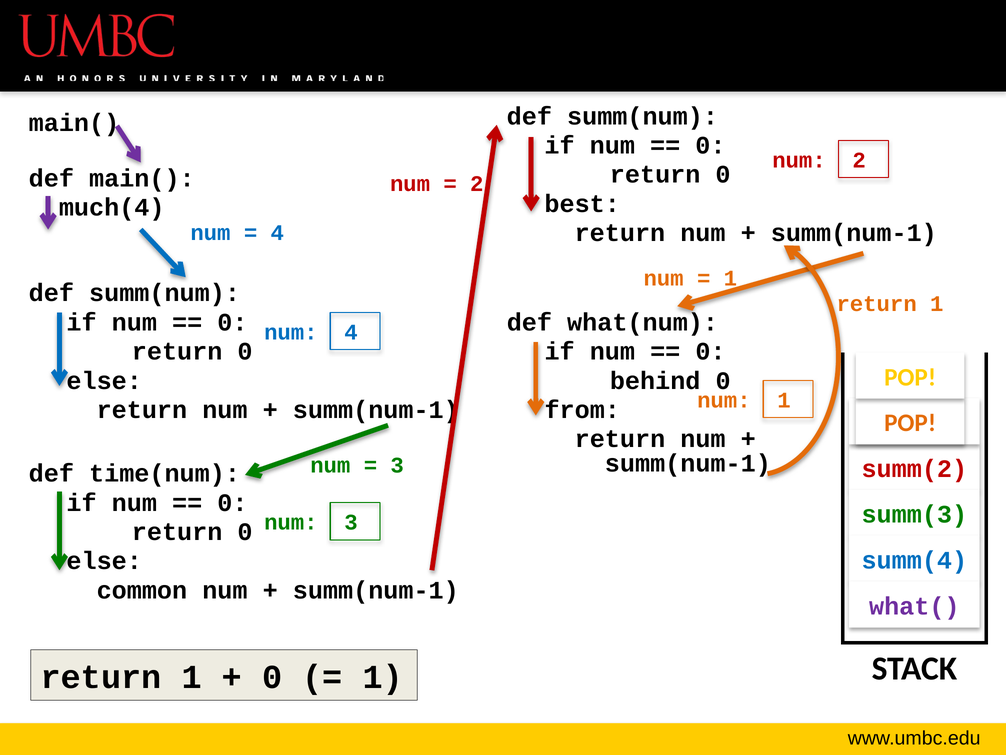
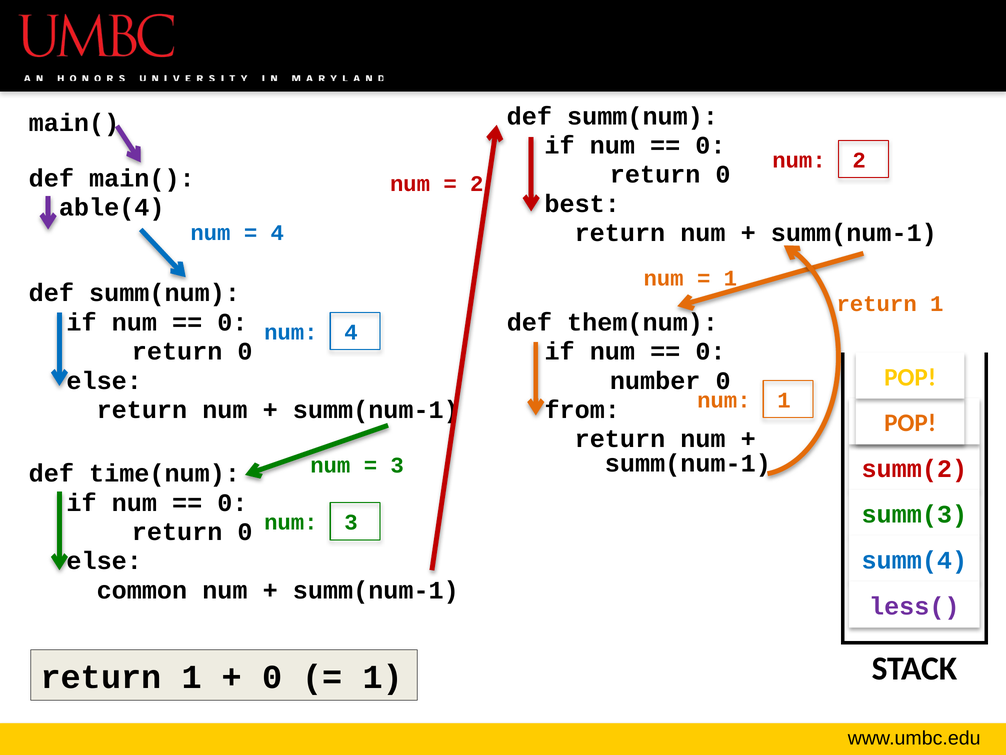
much(4: much(4 -> able(4
what(num: what(num -> them(num
behind: behind -> number
what(: what( -> less(
